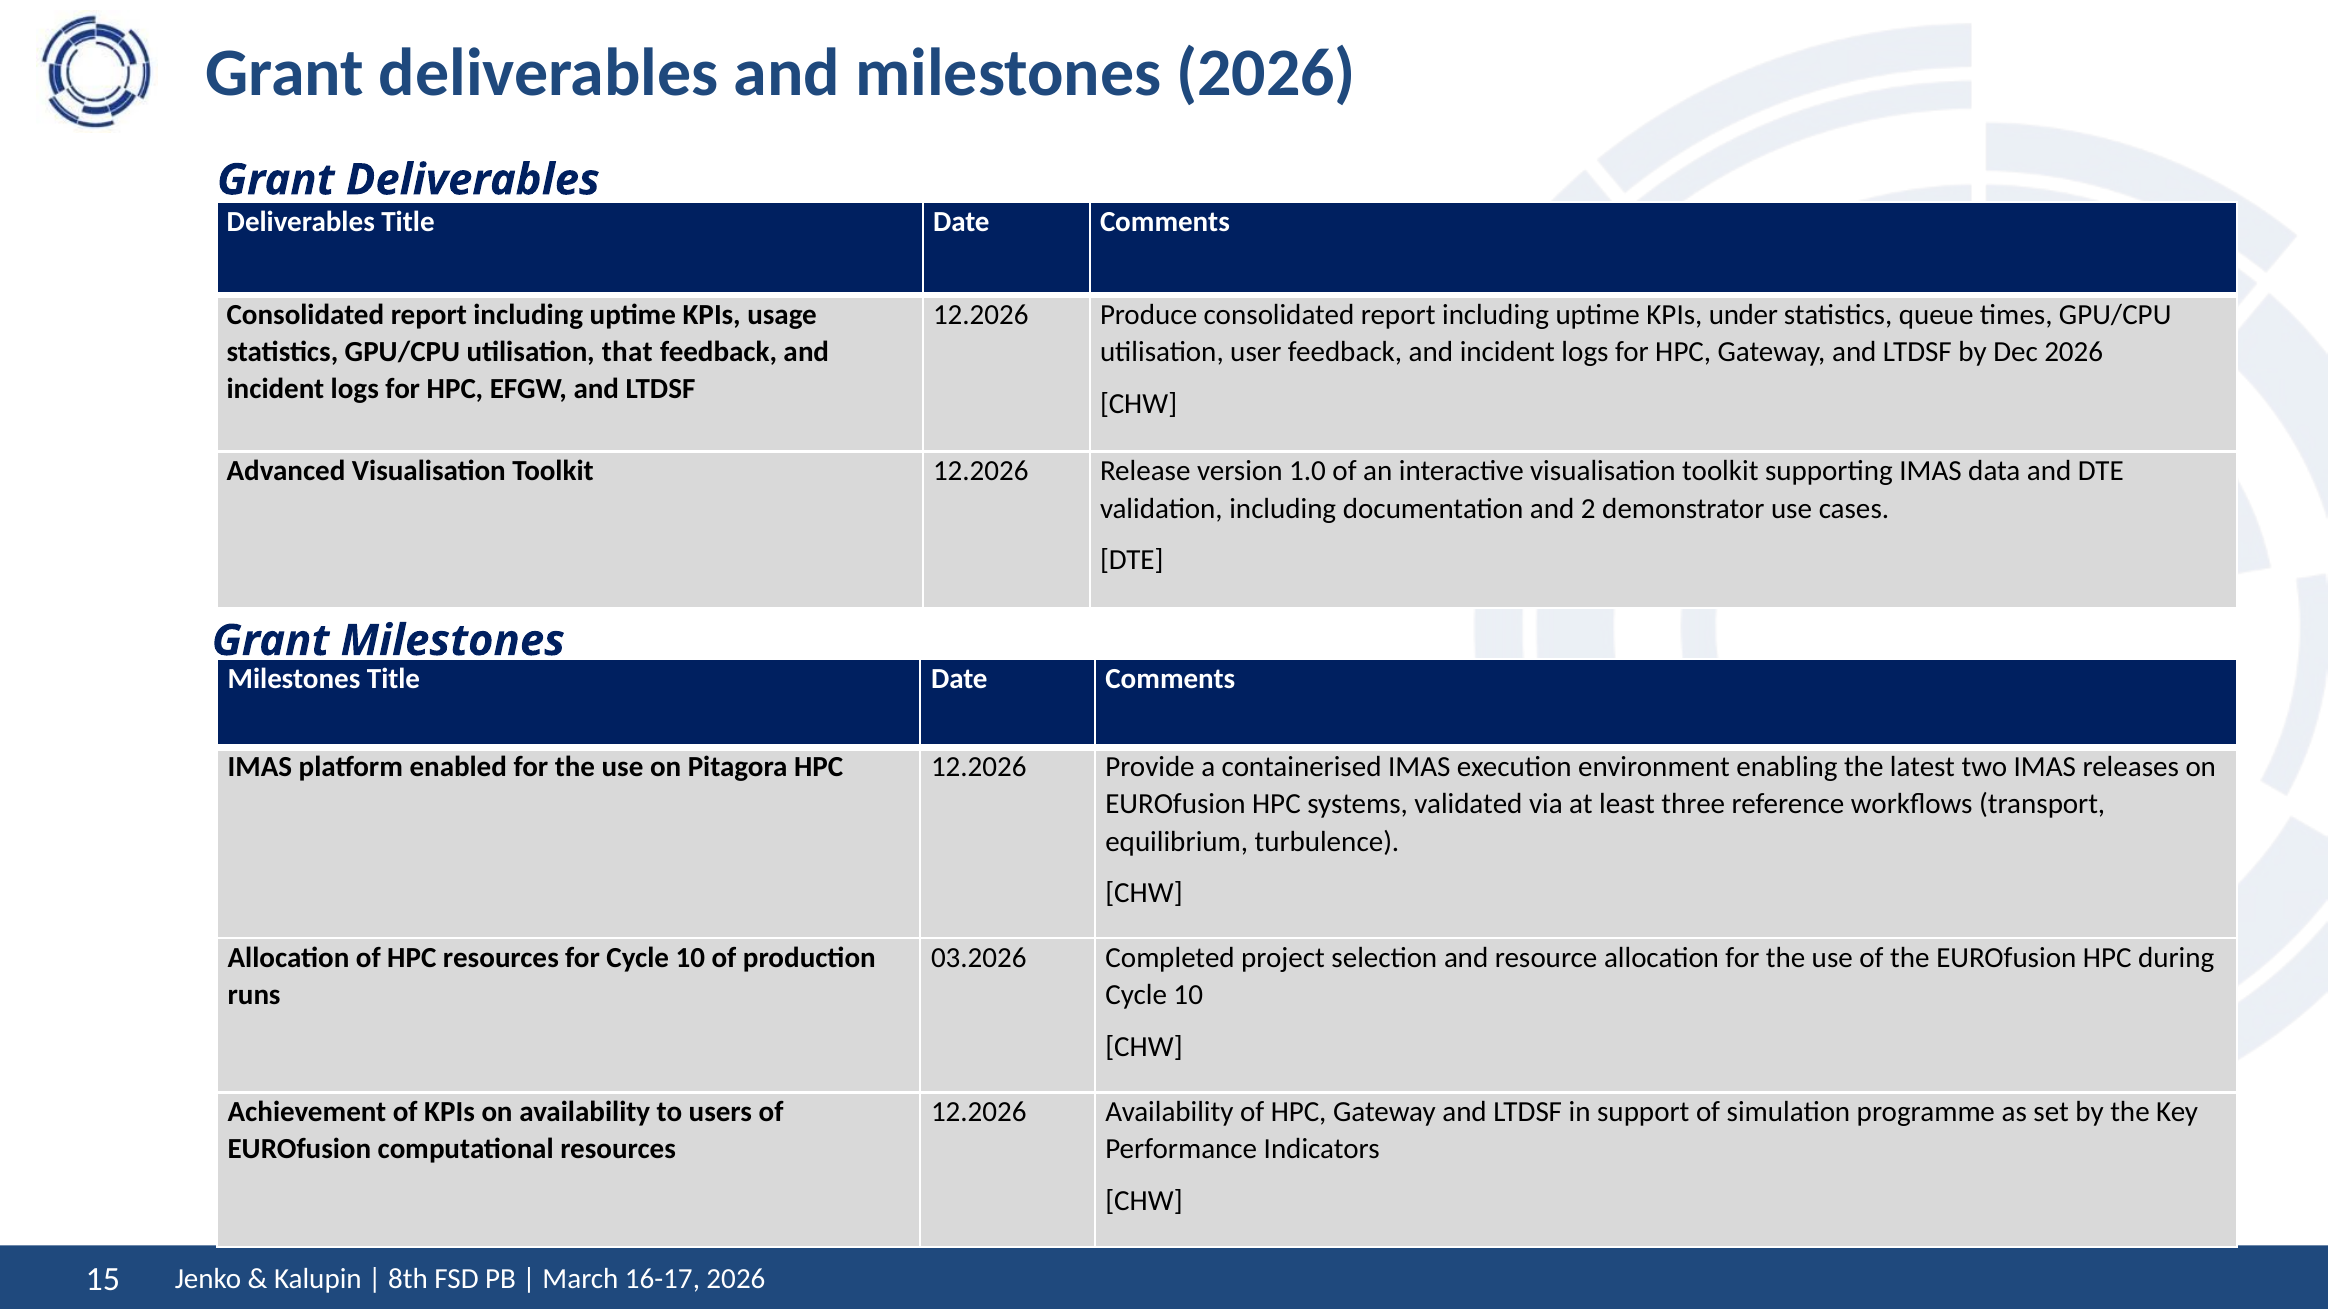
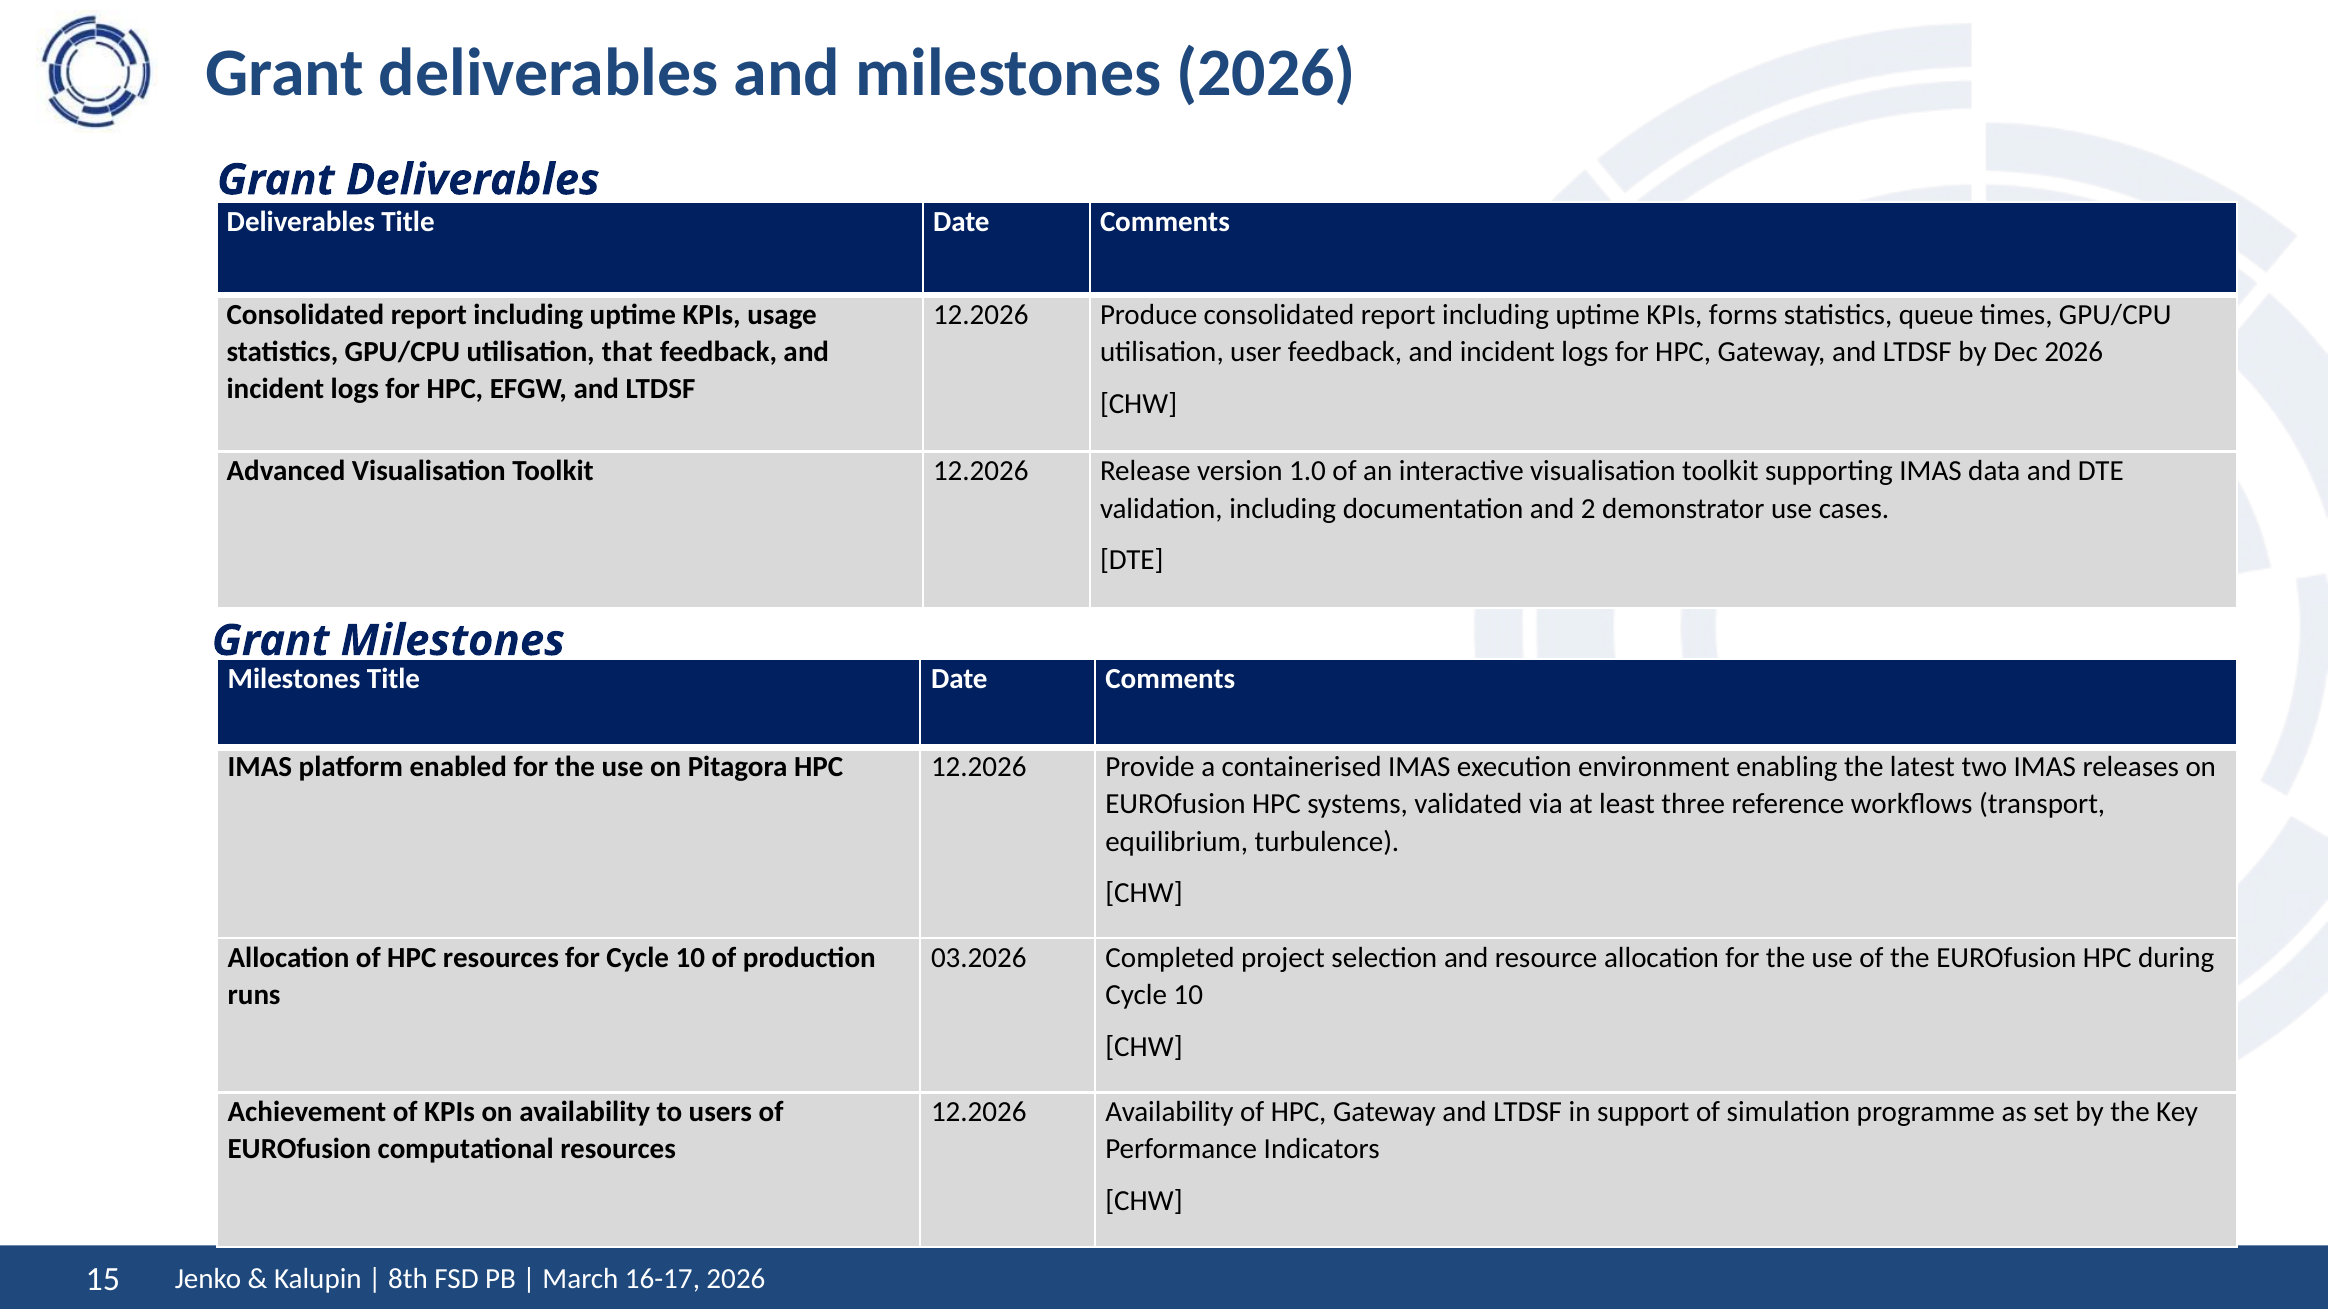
under: under -> forms
